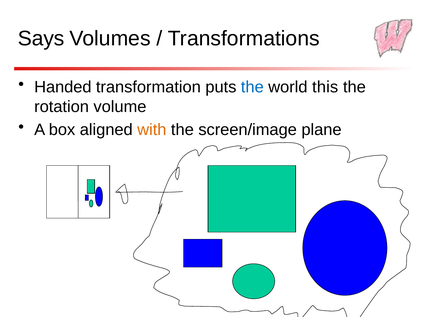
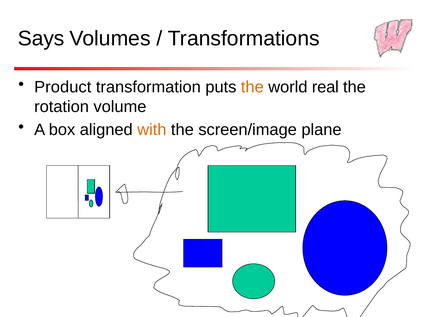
Handed: Handed -> Product
the at (252, 87) colour: blue -> orange
this: this -> real
